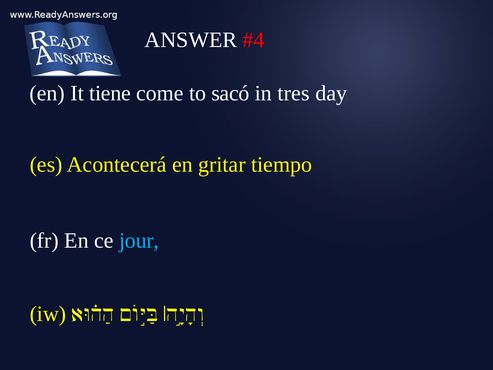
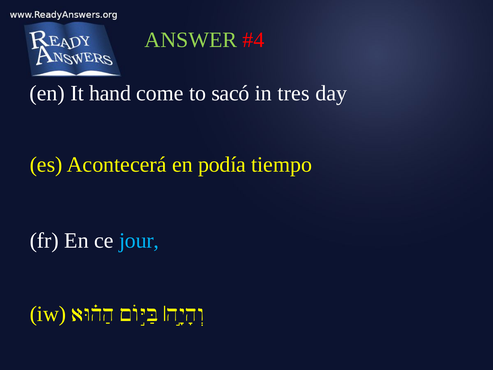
ANSWER colour: white -> light green
tiene: tiene -> hand
gritar: gritar -> podía
